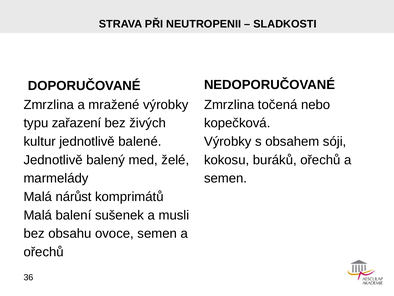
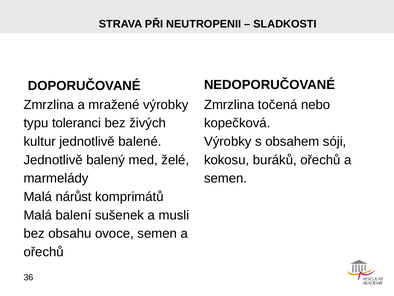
zařazení: zařazení -> toleranci
